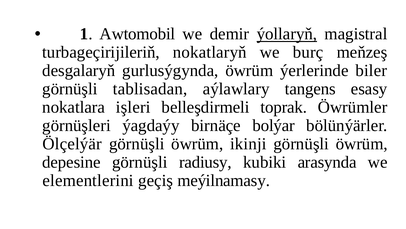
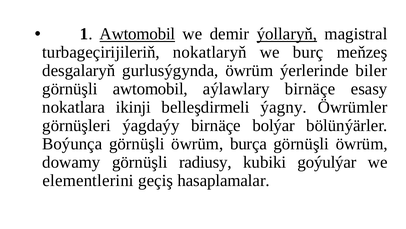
Awtomobil at (137, 34) underline: none -> present
görnüşli tablisadan: tablisadan -> awtomobil
aýlawlary tangens: tangens -> birnäçe
işleri: işleri -> ikinji
toprak: toprak -> ýagny
Ölçelýär: Ölçelýär -> Boýunça
ikinji: ikinji -> burça
depesine: depesine -> dowamy
arasynda: arasynda -> goýulýar
meýilnamasy: meýilnamasy -> hasaplamalar
